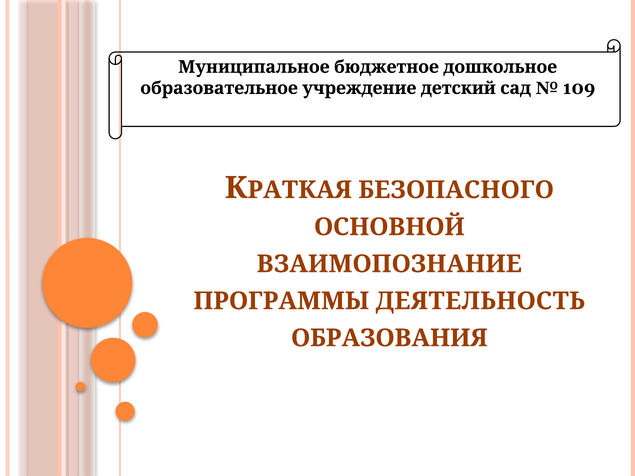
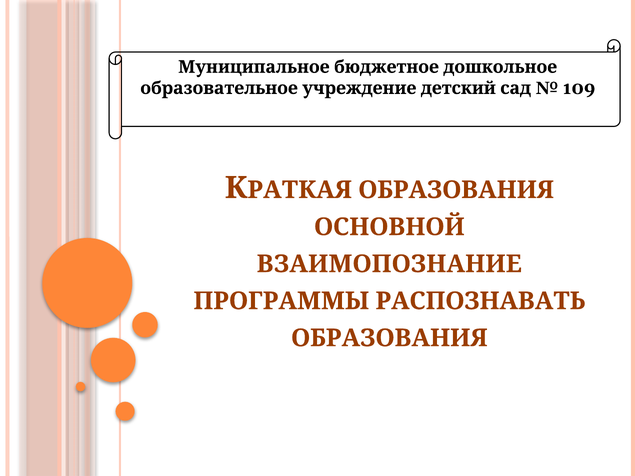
БЕЗОПАСНОГО at (456, 190): БЕЗОПАСНОГО -> ОБРАЗОВАНИЯ
ДЕЯТЕЛЬНОСТЬ: ДЕЯТЕЛЬНОСТЬ -> РАСПОЗНАВАТЬ
